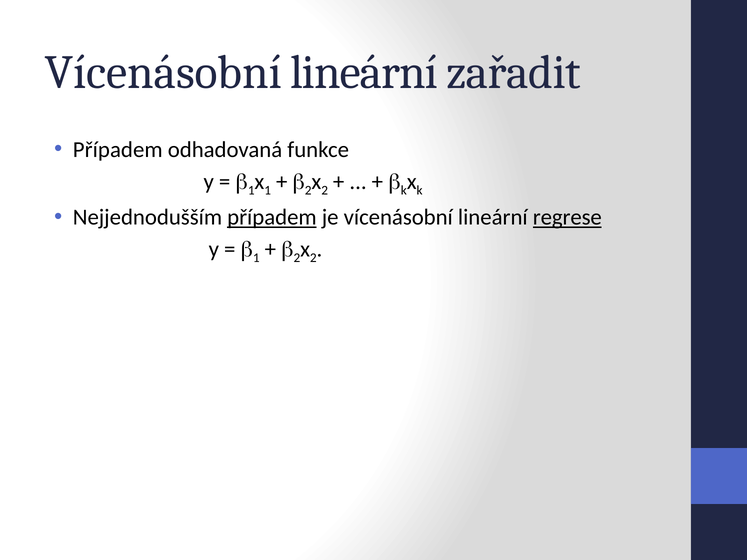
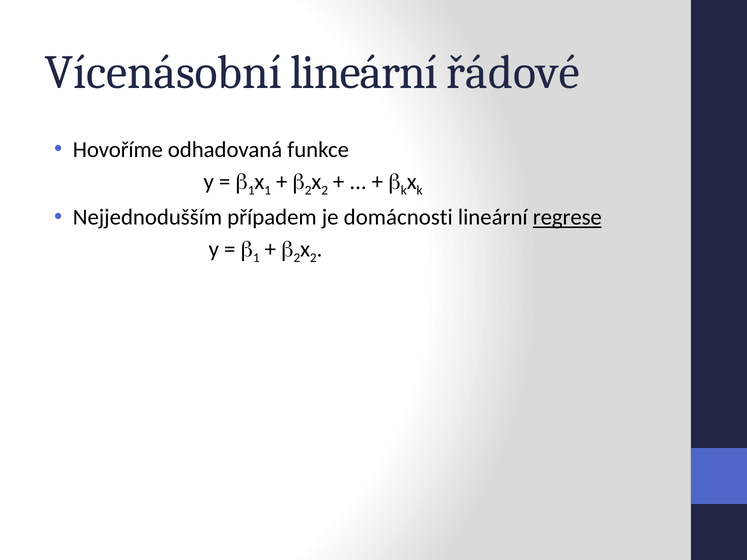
zařadit: zařadit -> řádové
Případem at (118, 150): Případem -> Hovoříme
případem at (272, 217) underline: present -> none
je vícenásobní: vícenásobní -> domácnosti
